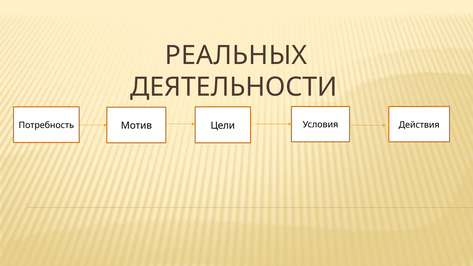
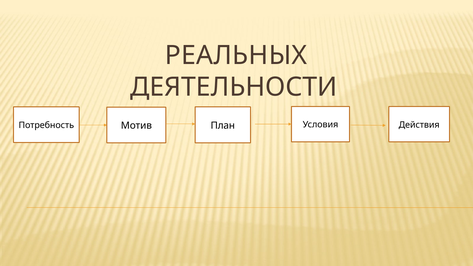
Цели: Цели -> План
